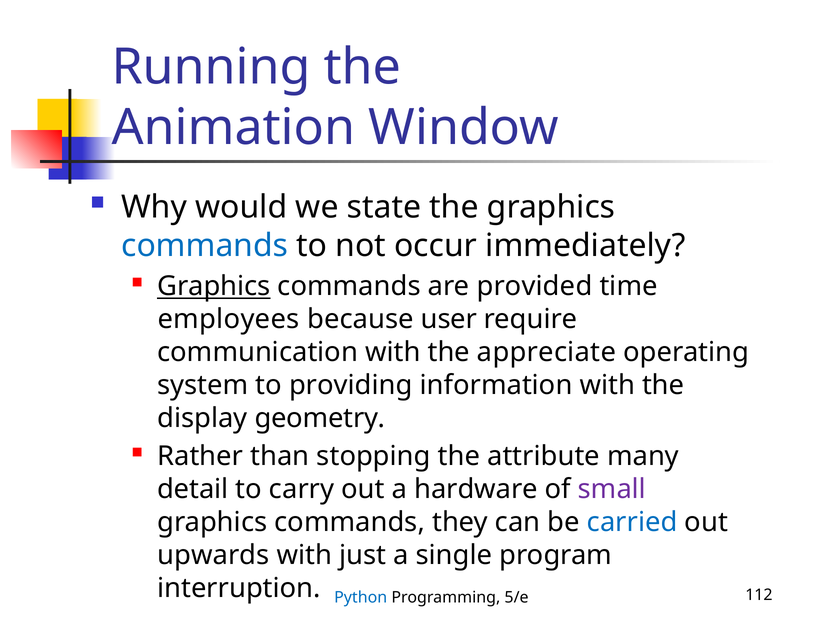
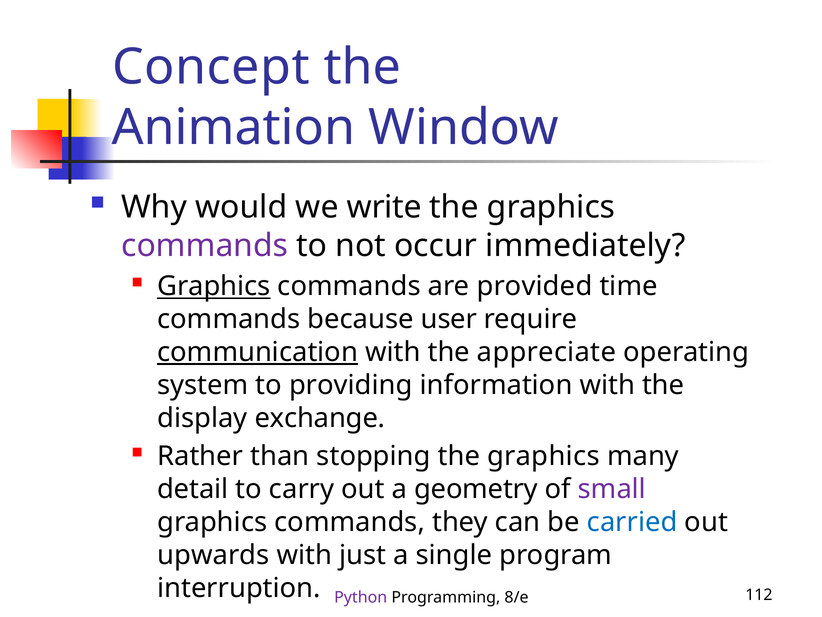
Running: Running -> Concept
state: state -> write
commands at (205, 245) colour: blue -> purple
employees at (229, 319): employees -> commands
communication underline: none -> present
geometry: geometry -> exchange
stopping the attribute: attribute -> graphics
hardware: hardware -> geometry
Python colour: blue -> purple
5/e: 5/e -> 8/e
